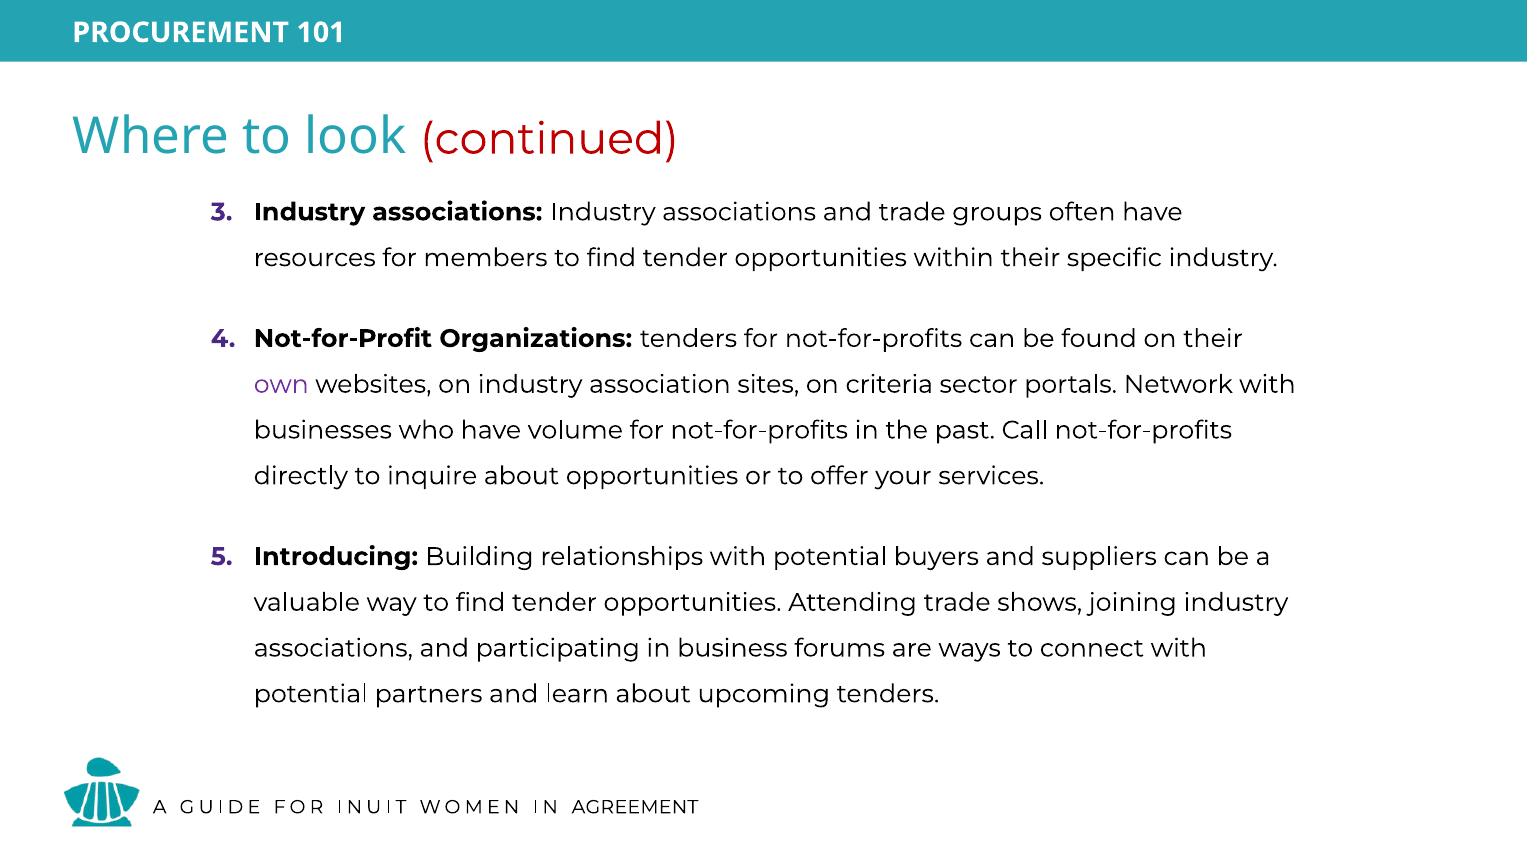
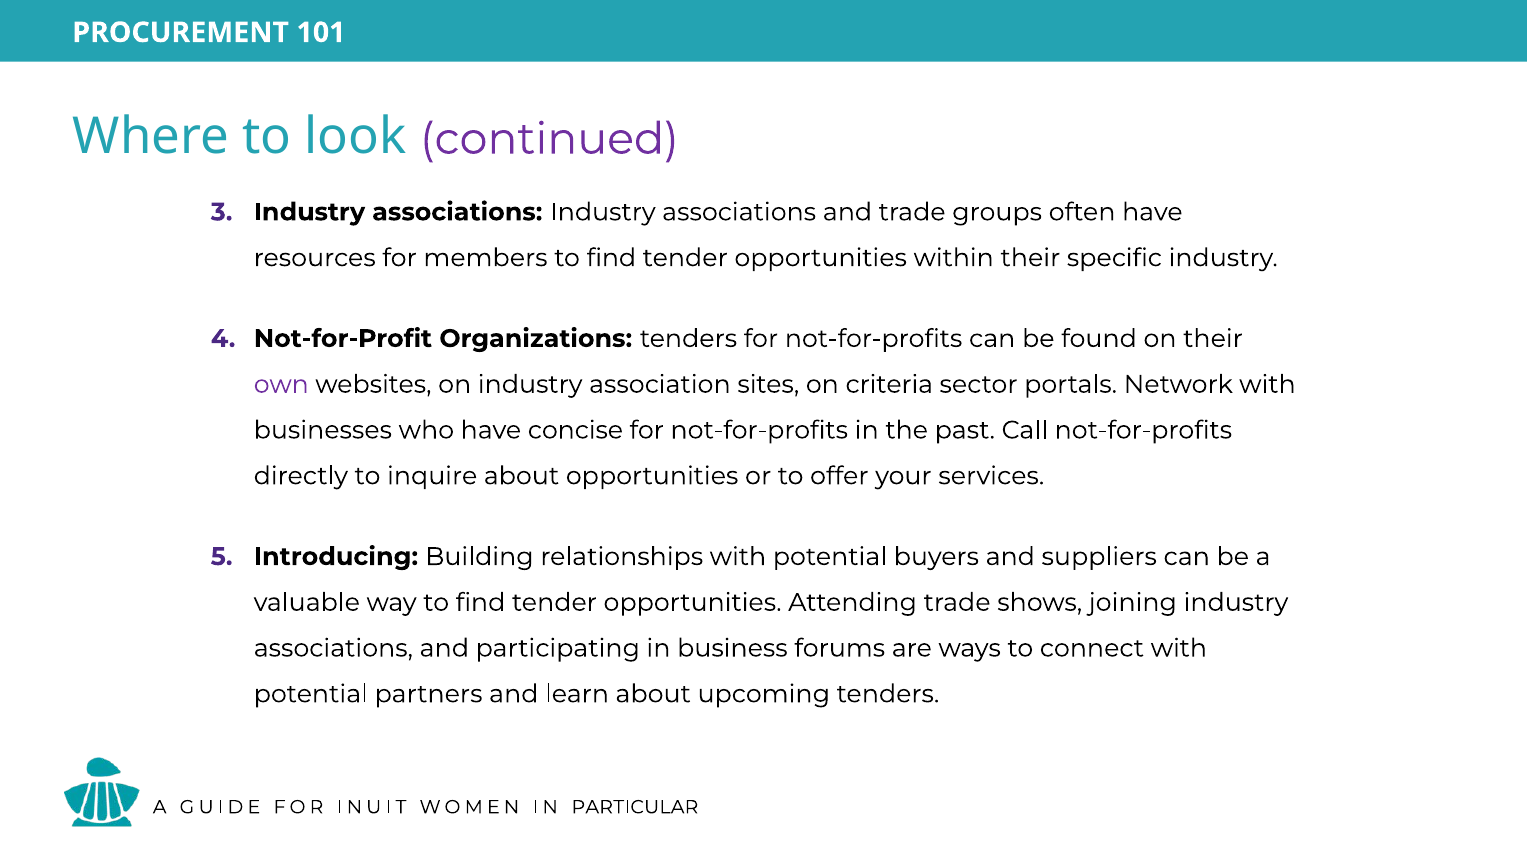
continued colour: red -> purple
volume: volume -> concise
AGREEMENT: AGREEMENT -> PARTICULAR
